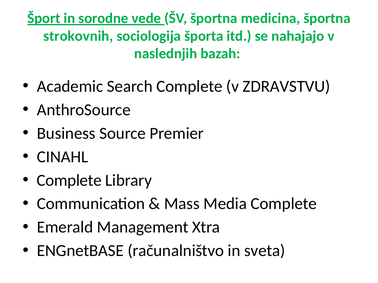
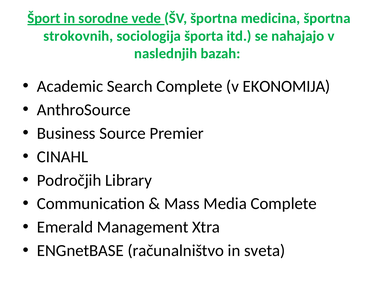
ZDRAVSTVU: ZDRAVSTVU -> EKONOMIJA
Complete at (69, 181): Complete -> Področjih
